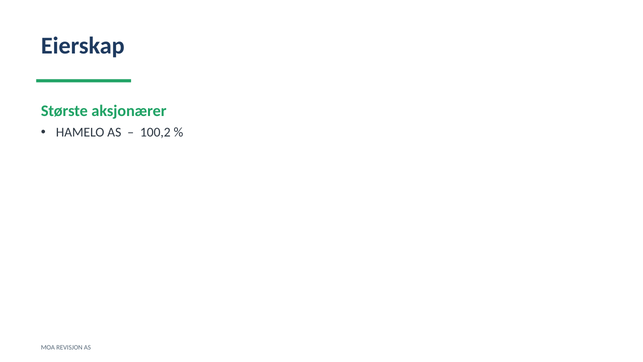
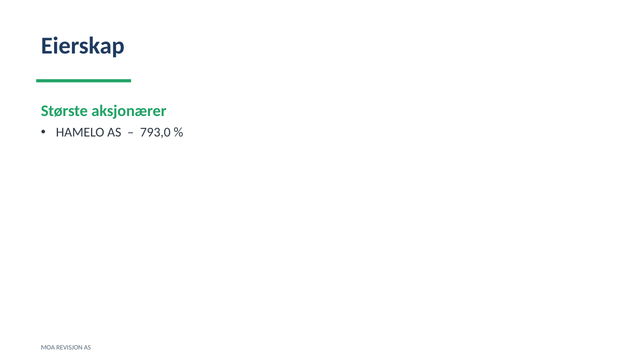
100,2: 100,2 -> 793,0
